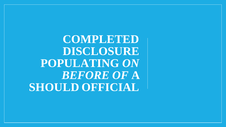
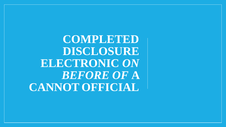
POPULATING: POPULATING -> ELECTRONIC
SHOULD: SHOULD -> CANNOT
